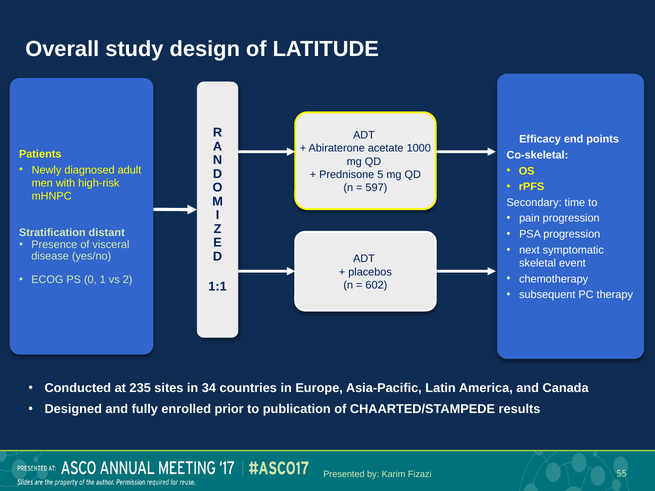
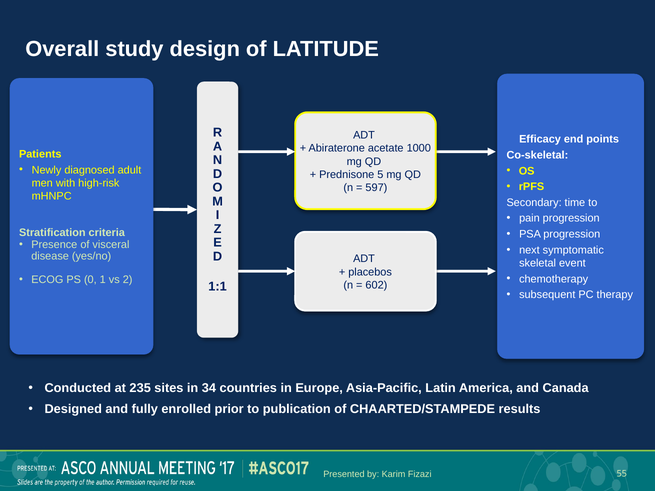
distant: distant -> criteria
